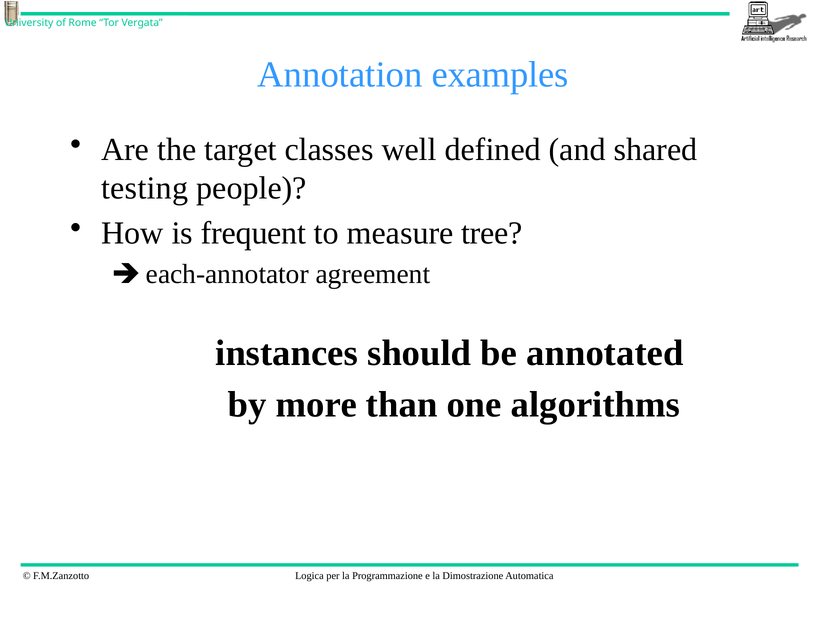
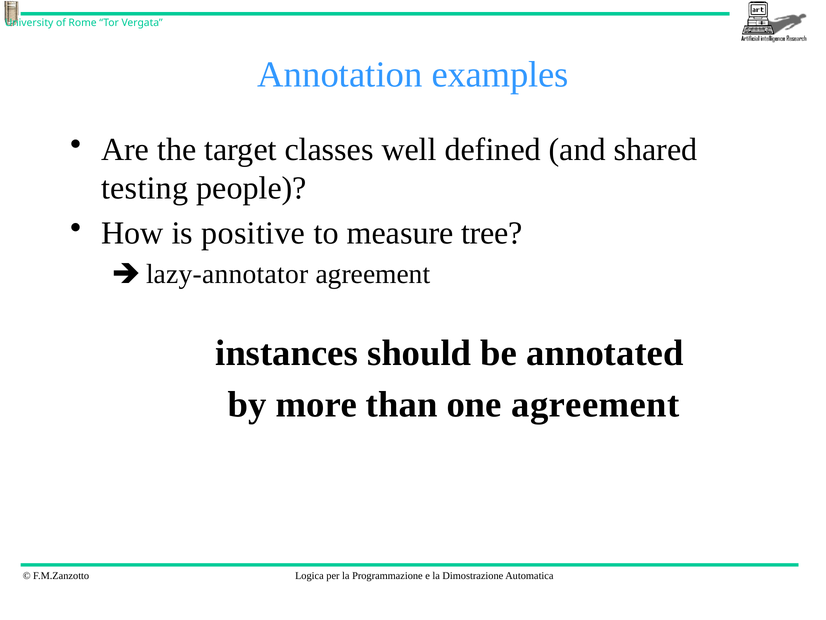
frequent: frequent -> positive
each-annotator: each-annotator -> lazy-annotator
one algorithms: algorithms -> agreement
